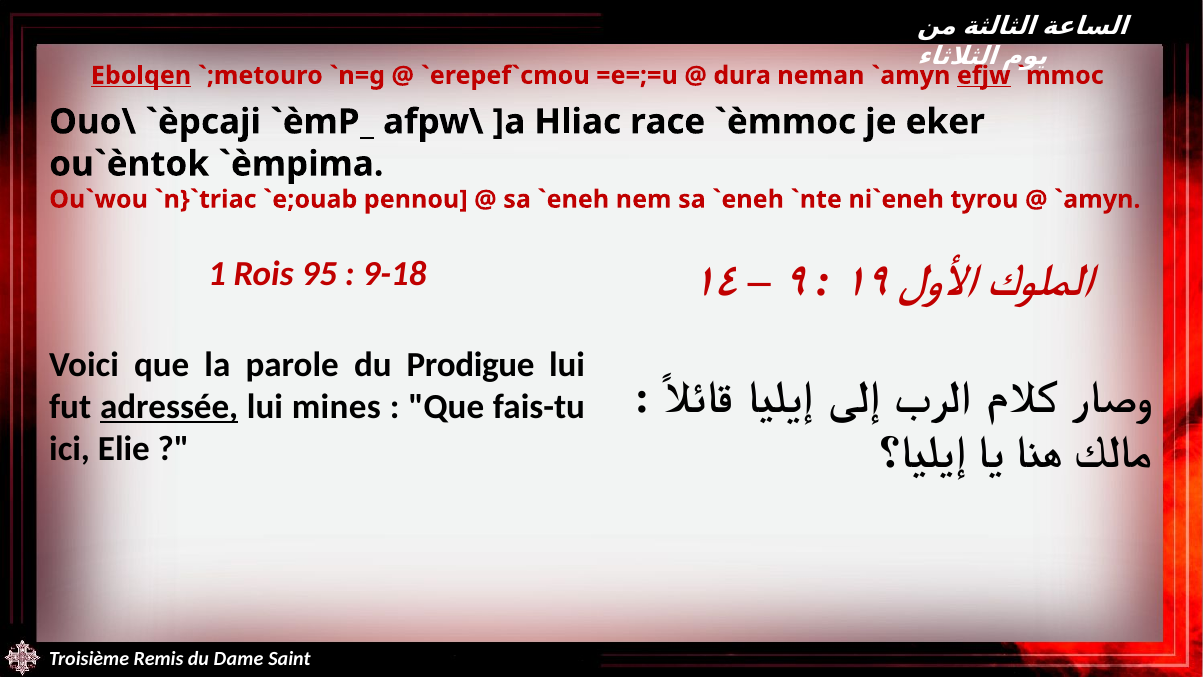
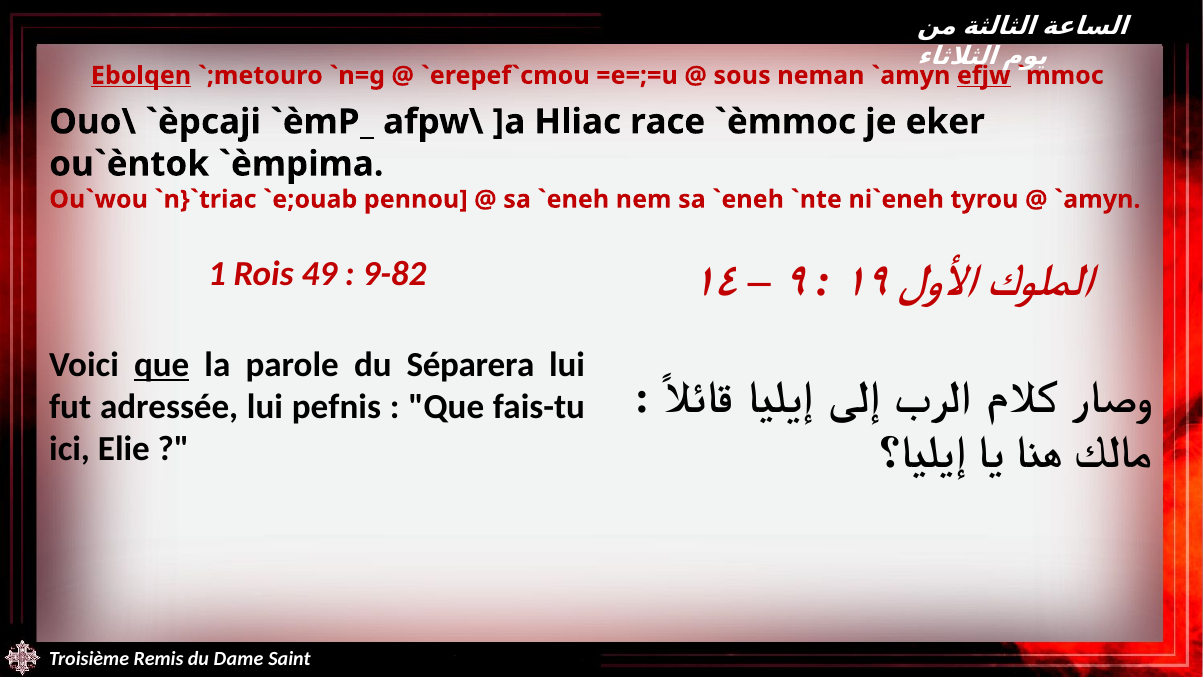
dura: dura -> sous
95: 95 -> 49
9-18: 9-18 -> 9-82
que at (162, 365) underline: none -> present
Prodigue: Prodigue -> Séparera
adressée underline: present -> none
mines: mines -> pefnis
